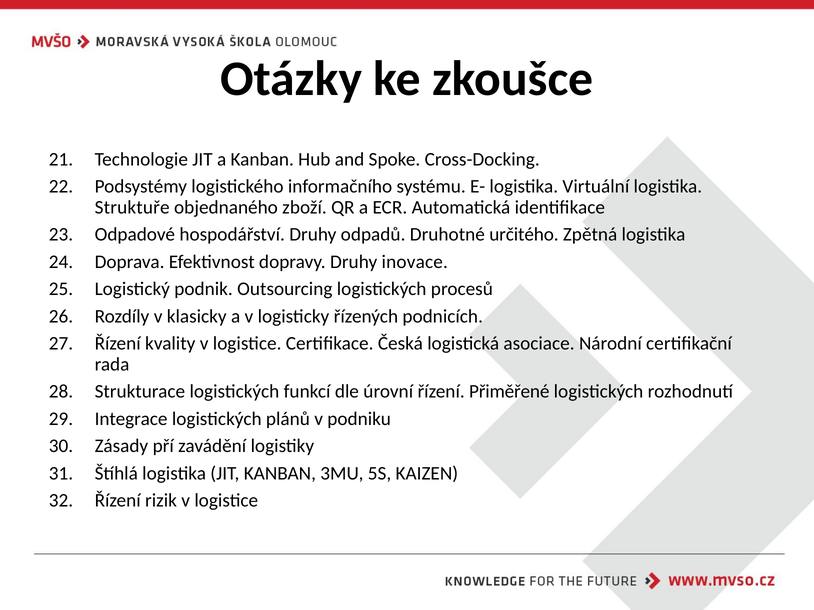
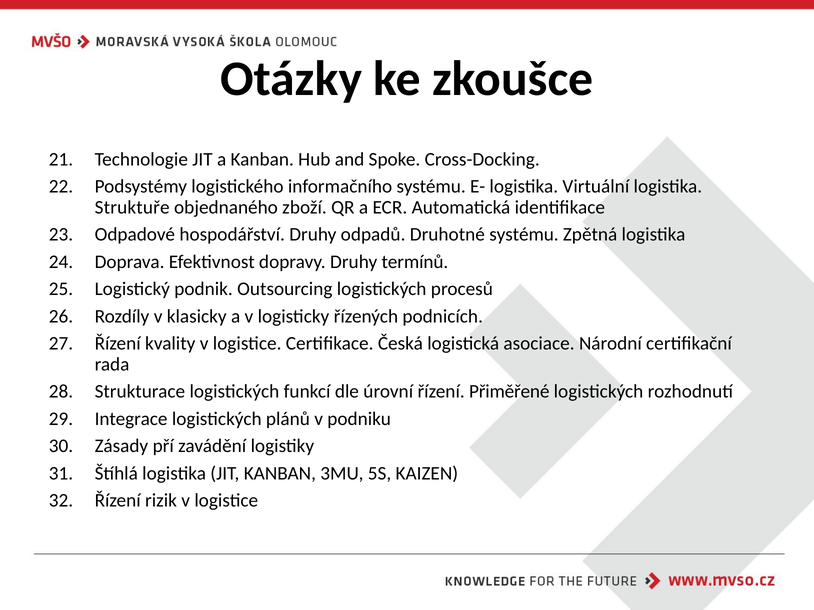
Druhotné určitého: určitého -> systému
inovace: inovace -> termínů
